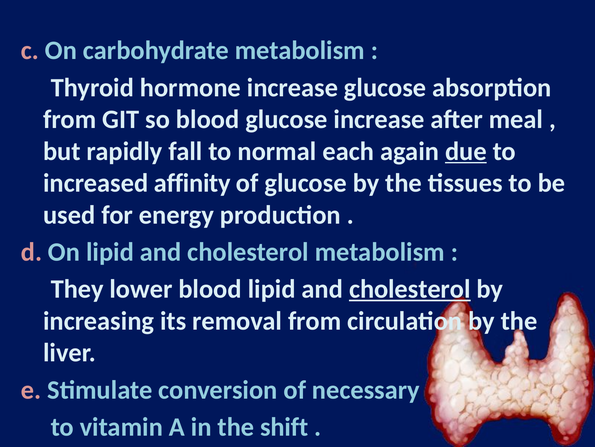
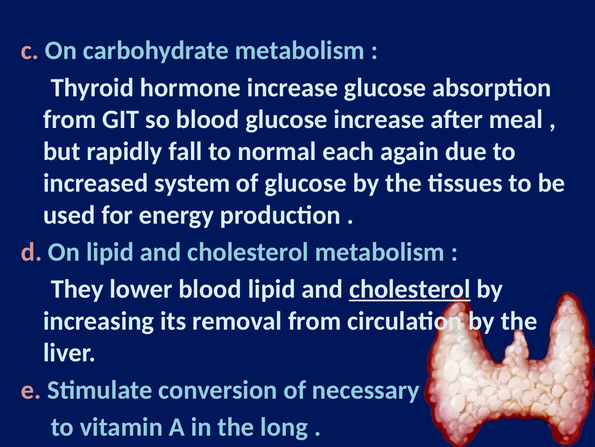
due underline: present -> none
affinity: affinity -> system
shift: shift -> long
